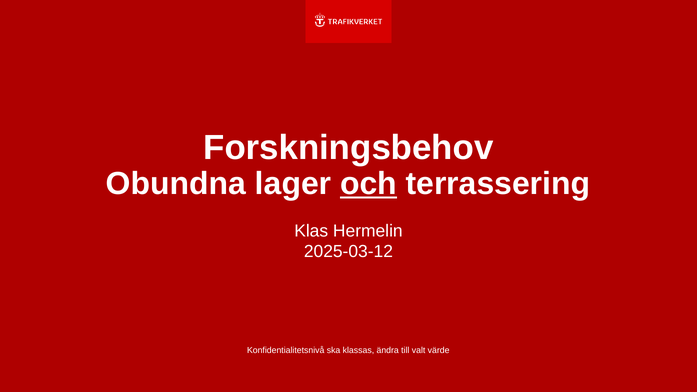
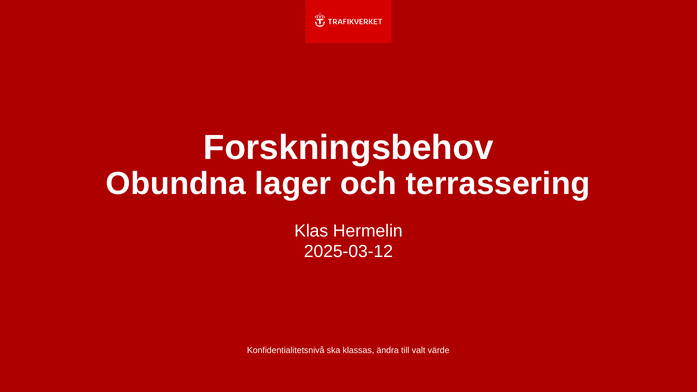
och underline: present -> none
